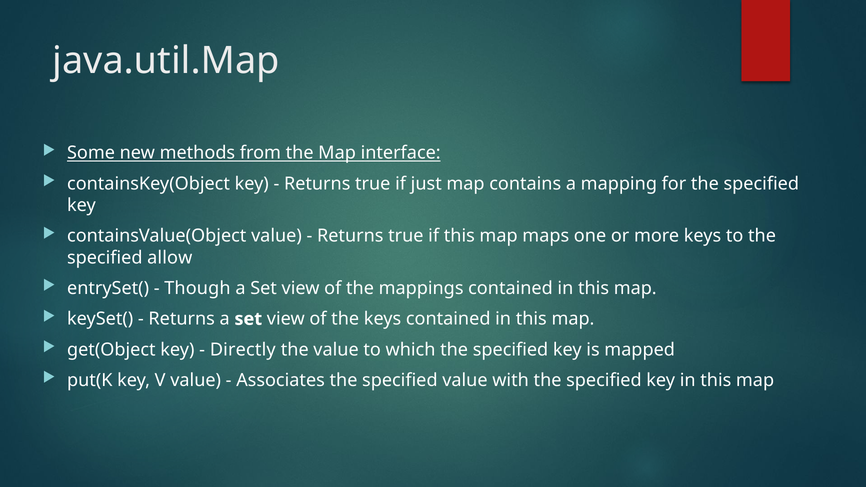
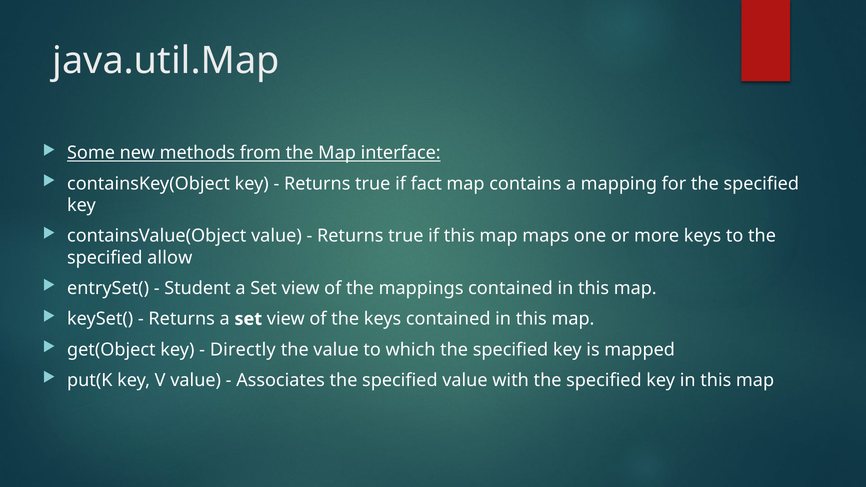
just: just -> fact
Though: Though -> Student
